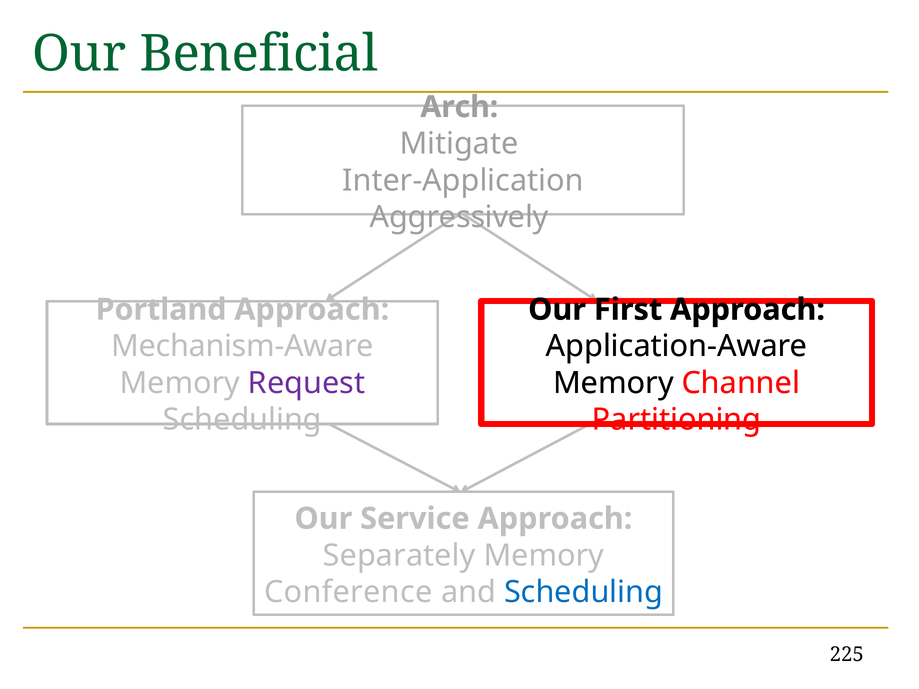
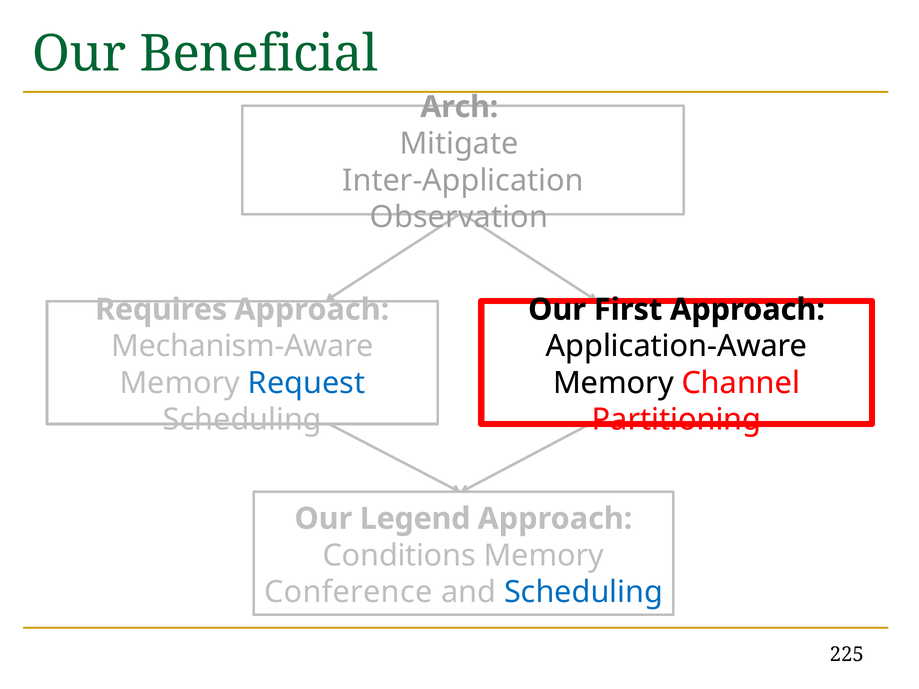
Aggressively: Aggressively -> Observation
Portland: Portland -> Requires
Request colour: purple -> blue
Service: Service -> Legend
Separately: Separately -> Conditions
